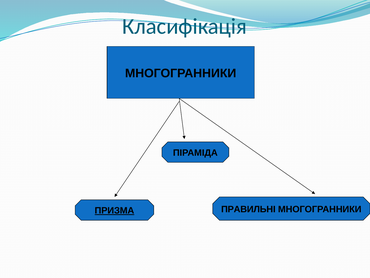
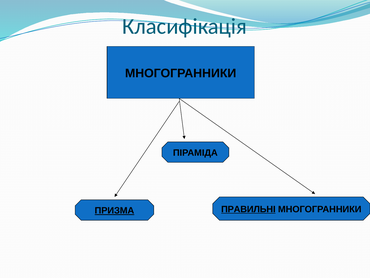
ПРАВИЛЬНІ underline: none -> present
